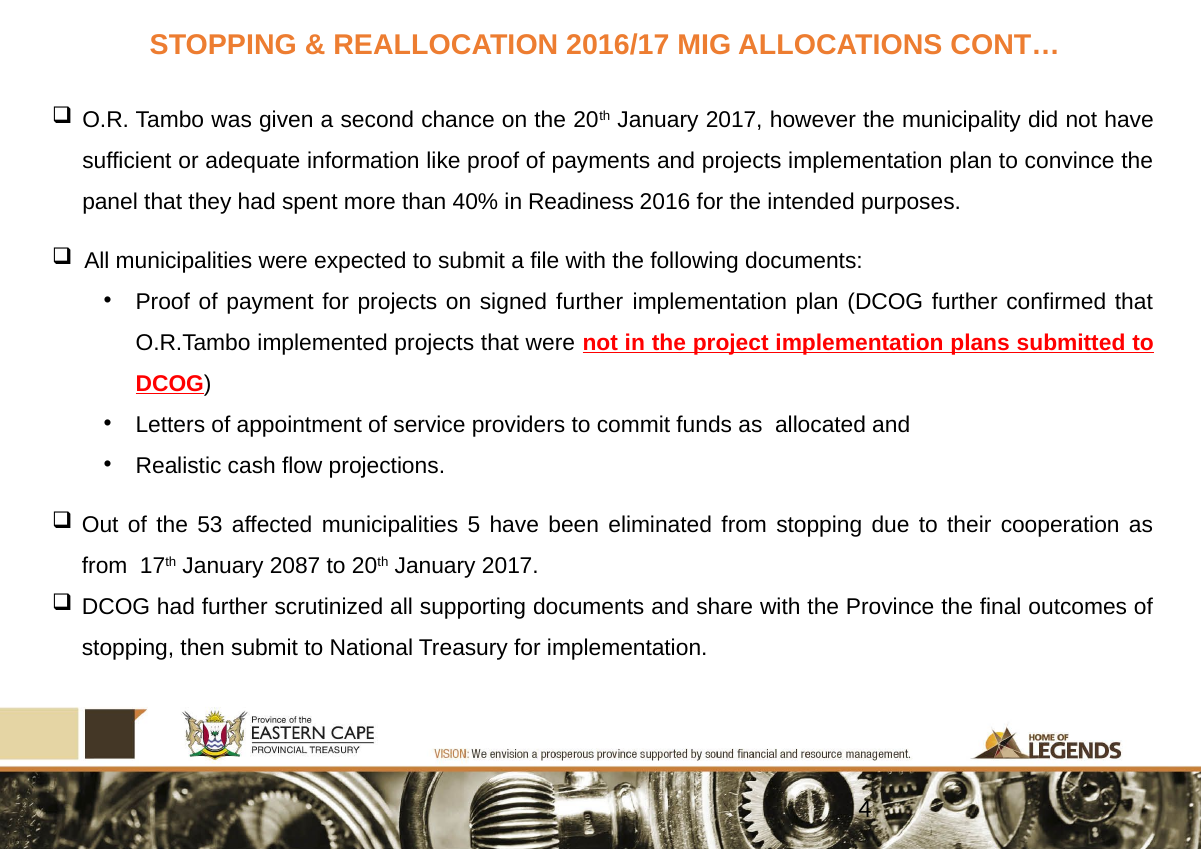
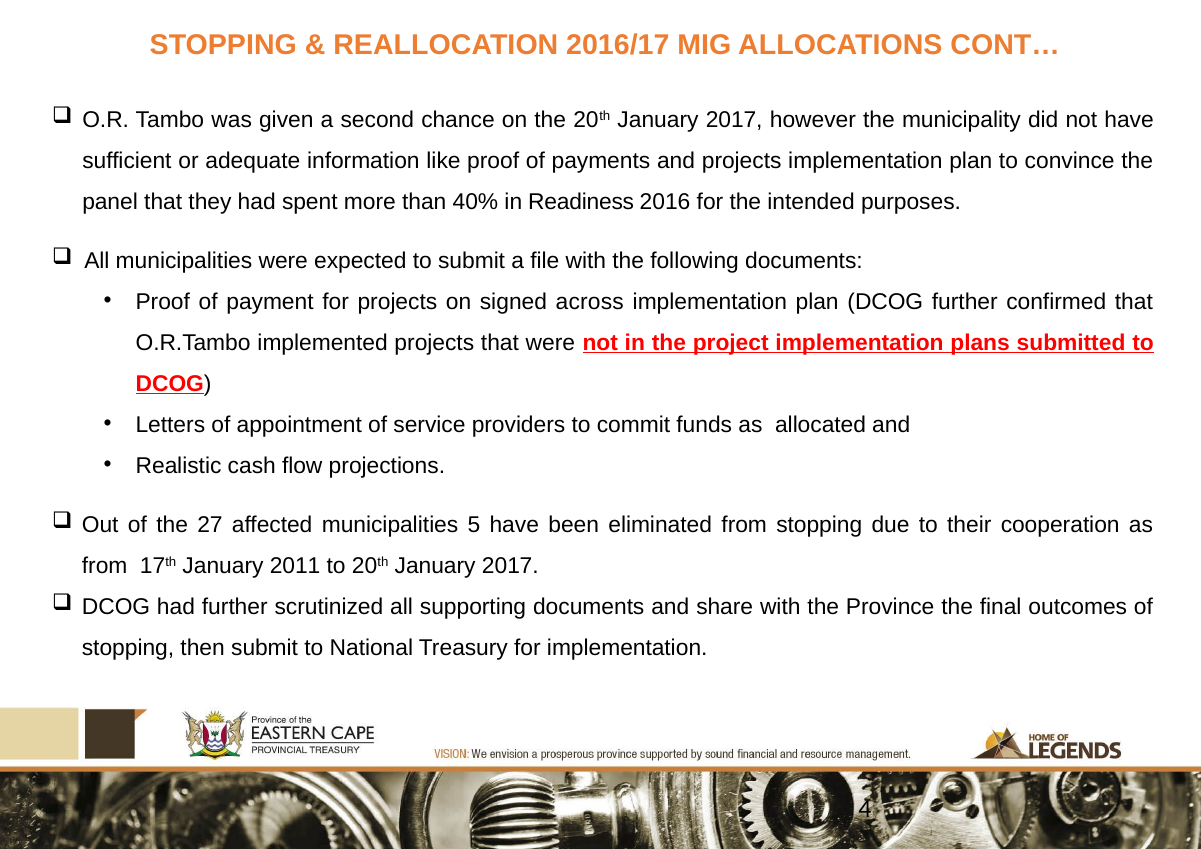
signed further: further -> across
53: 53 -> 27
2087: 2087 -> 2011
